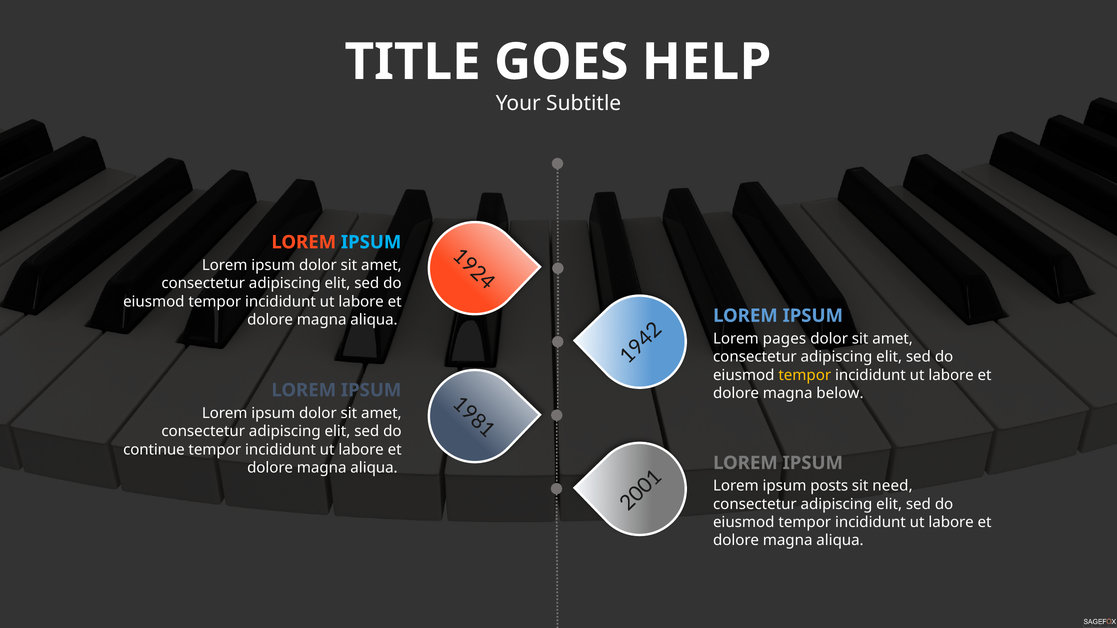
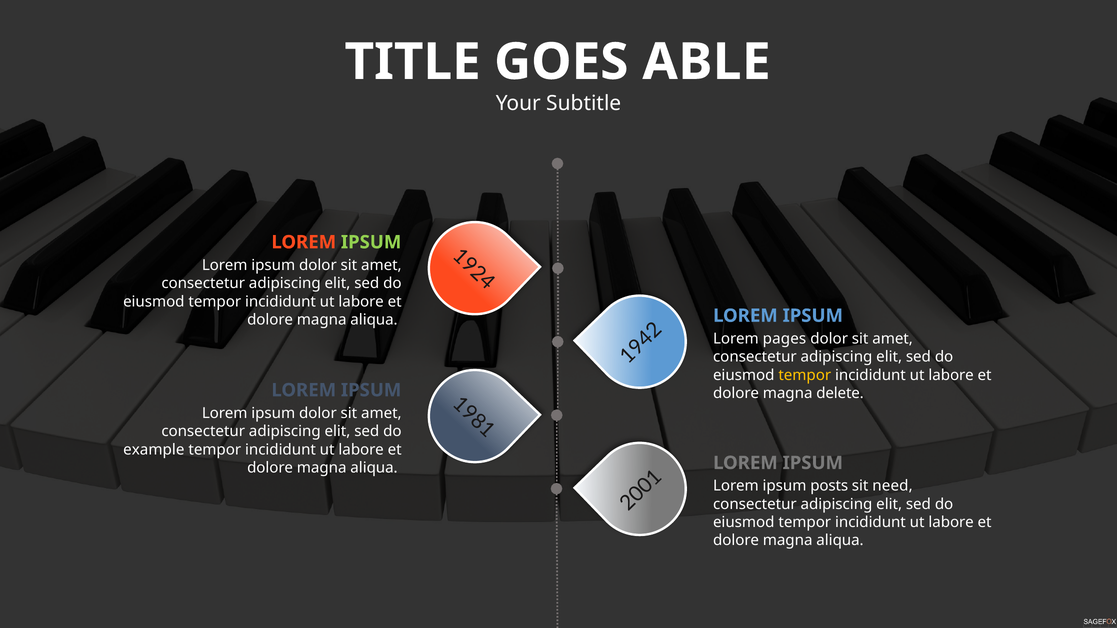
HELP: HELP -> ABLE
IPSUM at (371, 242) colour: light blue -> light green
below: below -> delete
continue: continue -> example
